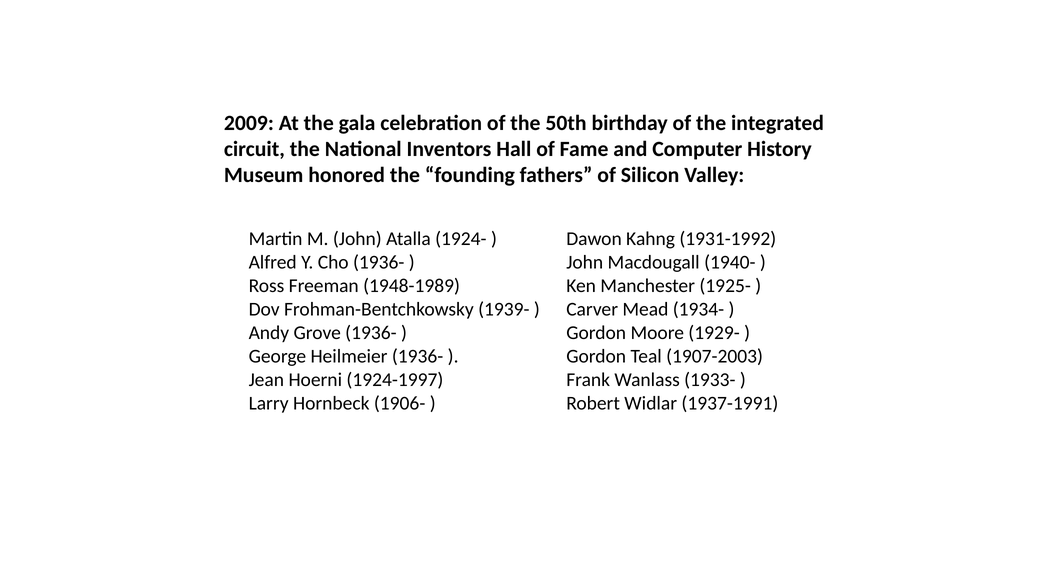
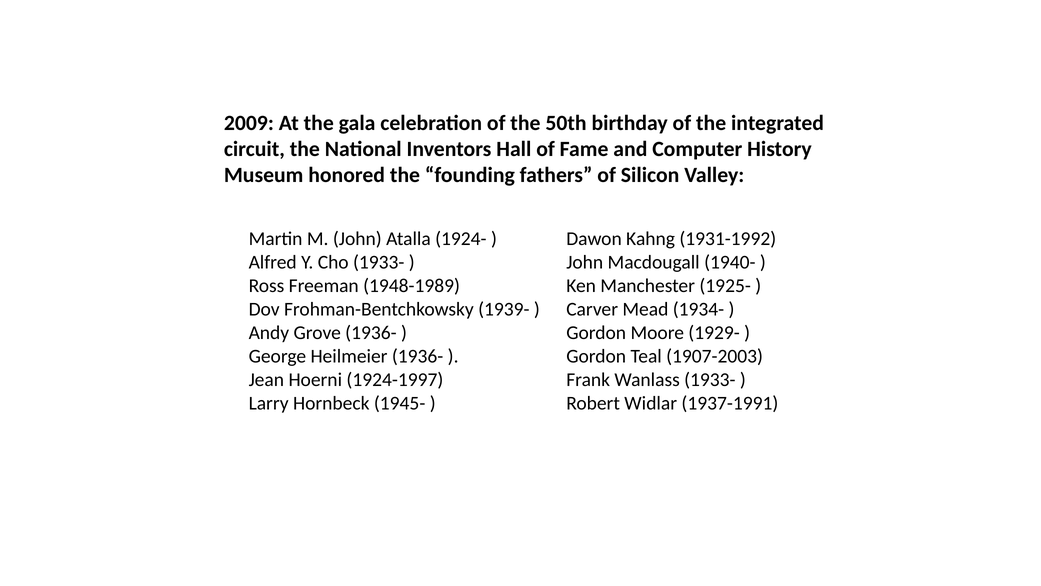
Cho 1936-: 1936- -> 1933-
1906-: 1906- -> 1945-
